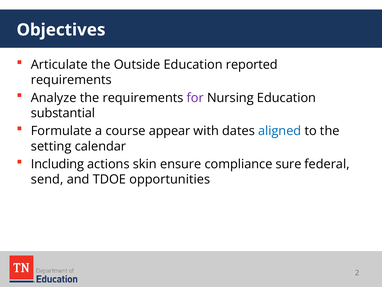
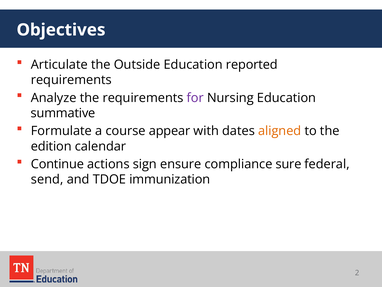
substantial: substantial -> summative
aligned colour: blue -> orange
setting: setting -> edition
Including: Including -> Continue
skin: skin -> sign
opportunities: opportunities -> immunization
